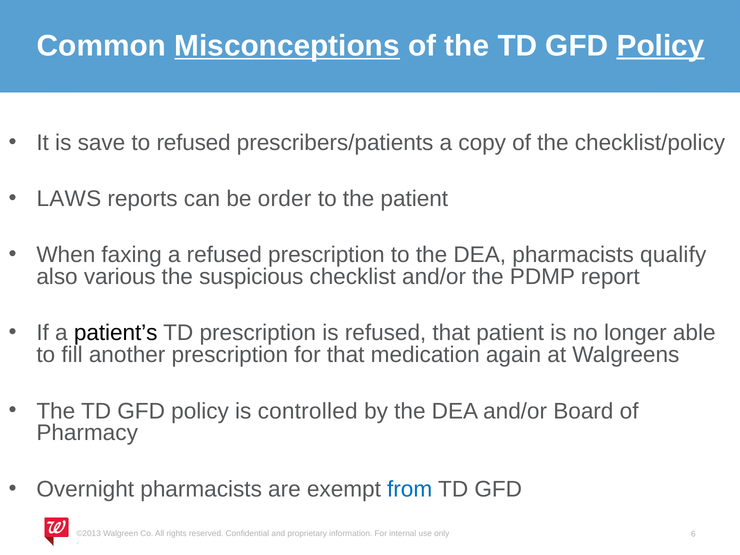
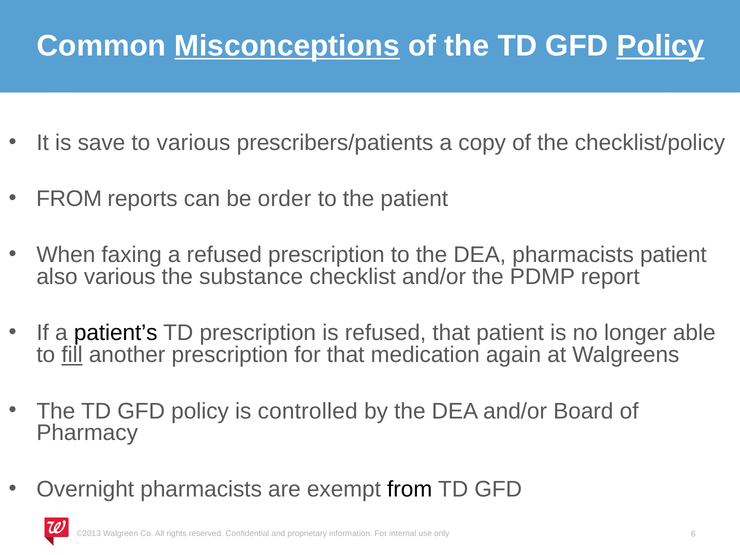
to refused: refused -> various
LAWS at (69, 199): LAWS -> FROM
pharmacists qualify: qualify -> patient
suspicious: suspicious -> substance
fill underline: none -> present
from at (410, 489) colour: blue -> black
